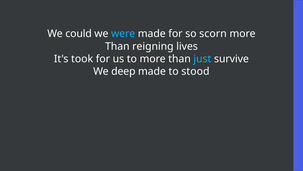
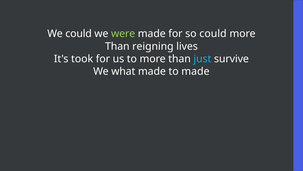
were colour: light blue -> light green
so scorn: scorn -> could
deep: deep -> what
to stood: stood -> made
